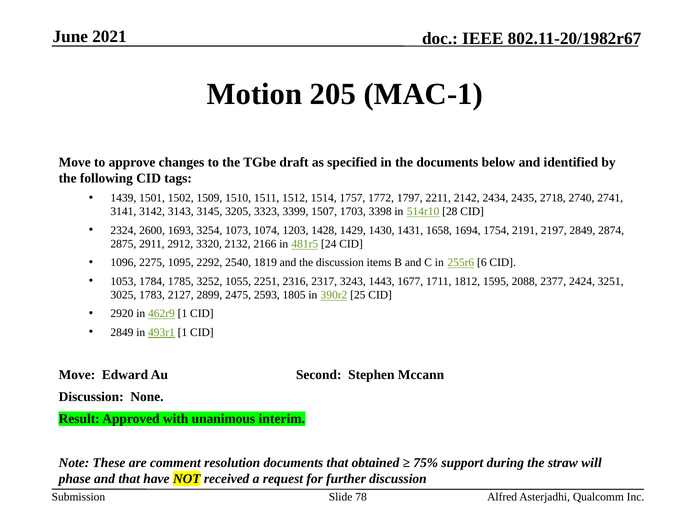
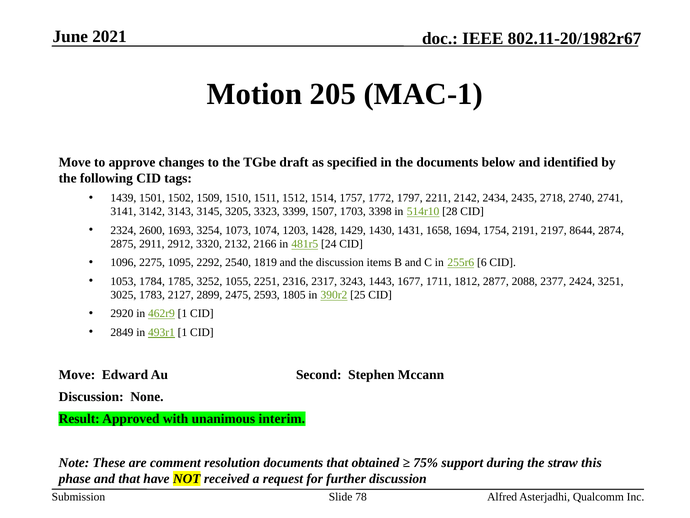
2197 2849: 2849 -> 8644
1595: 1595 -> 2877
will: will -> this
